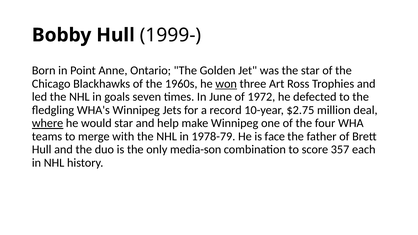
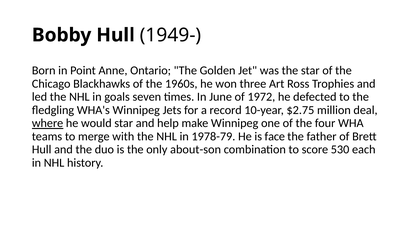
1999-: 1999- -> 1949-
won underline: present -> none
media-son: media-son -> about-son
357: 357 -> 530
